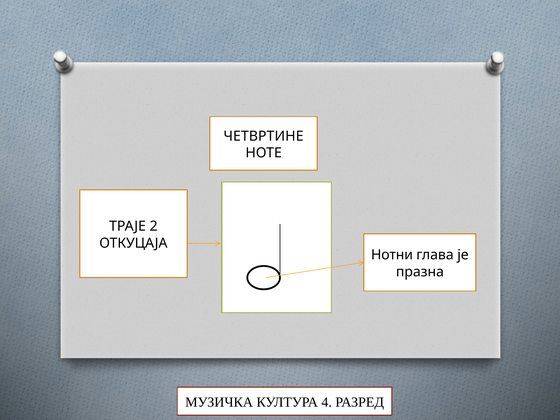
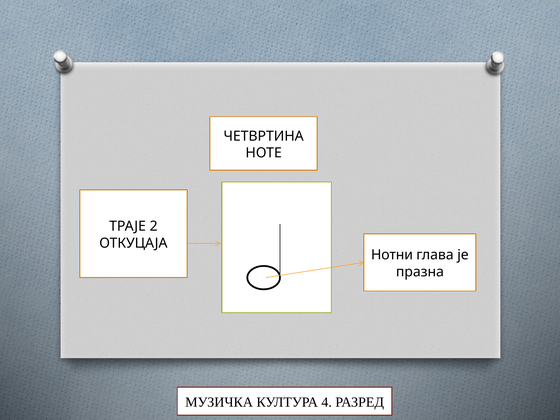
ЧЕТВРТИНЕ: ЧЕТВРТИНЕ -> ЧЕТВРТИНА
